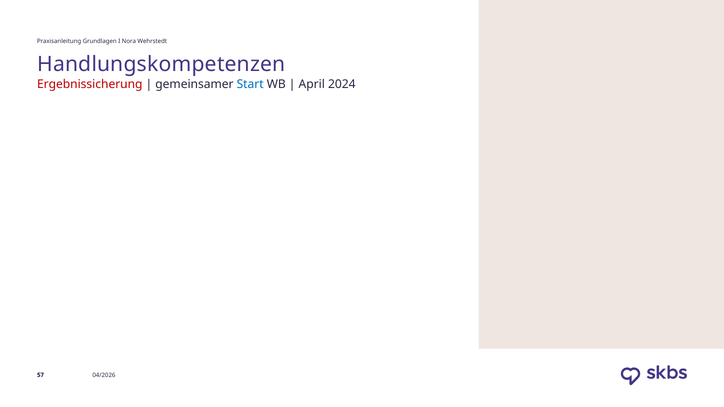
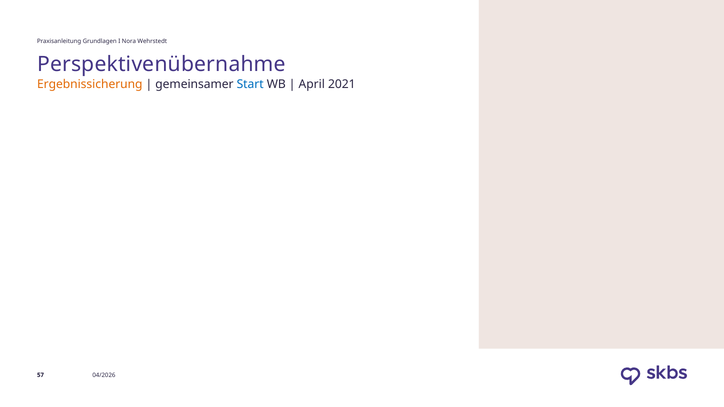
Handlungskompetenzen: Handlungskompetenzen -> Perspektivenübernahme
Ergebnissicherung colour: red -> orange
2024: 2024 -> 2021
